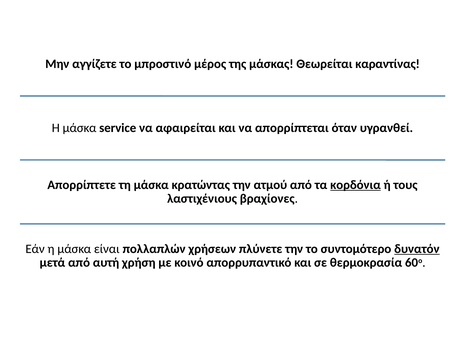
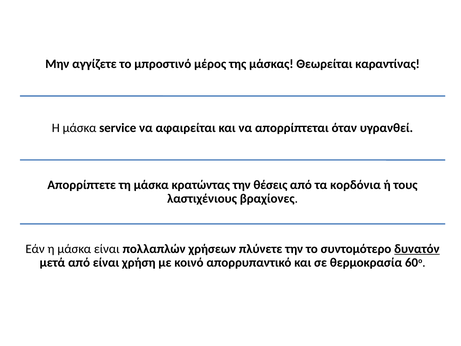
ατμού: ατμού -> θέσεις
κορδόνια underline: present -> none
από αυτή: αυτή -> είναι
